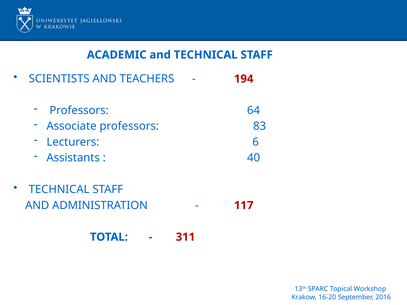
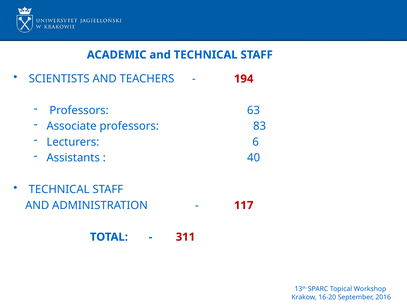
64: 64 -> 63
